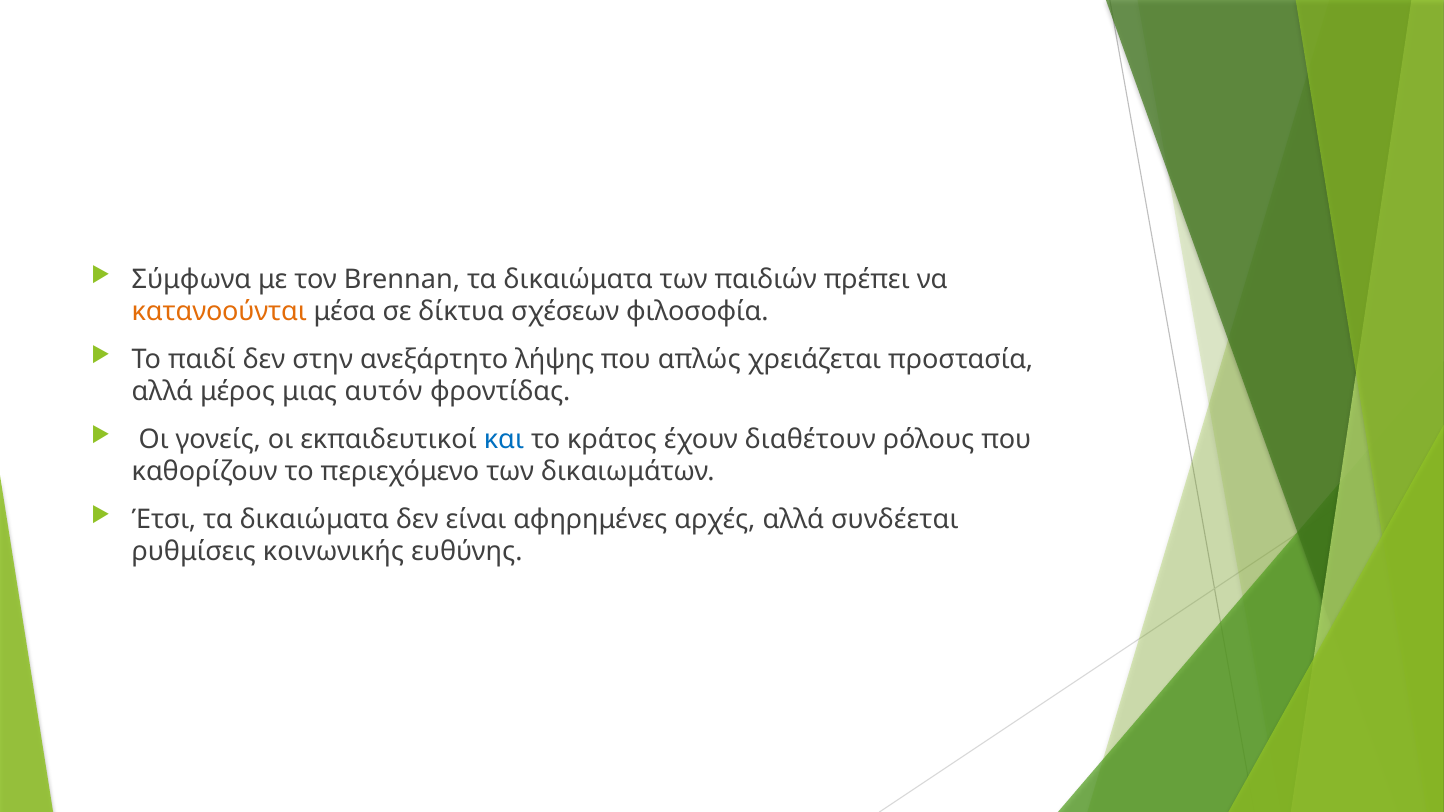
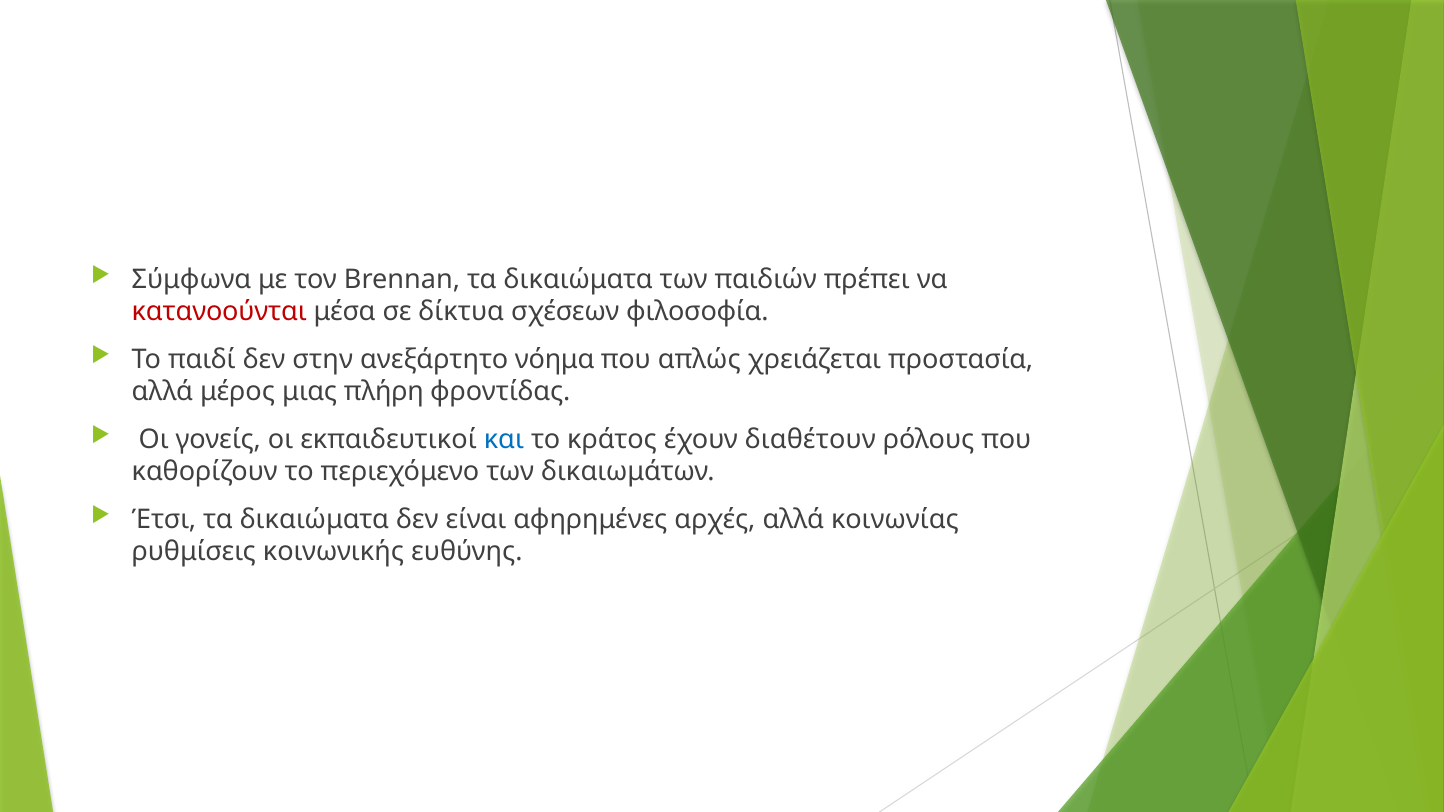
κατανοούνται colour: orange -> red
λήψης: λήψης -> νόημα
αυτόν: αυτόν -> πλήρη
συνδέεται: συνδέεται -> κοινωνίας
